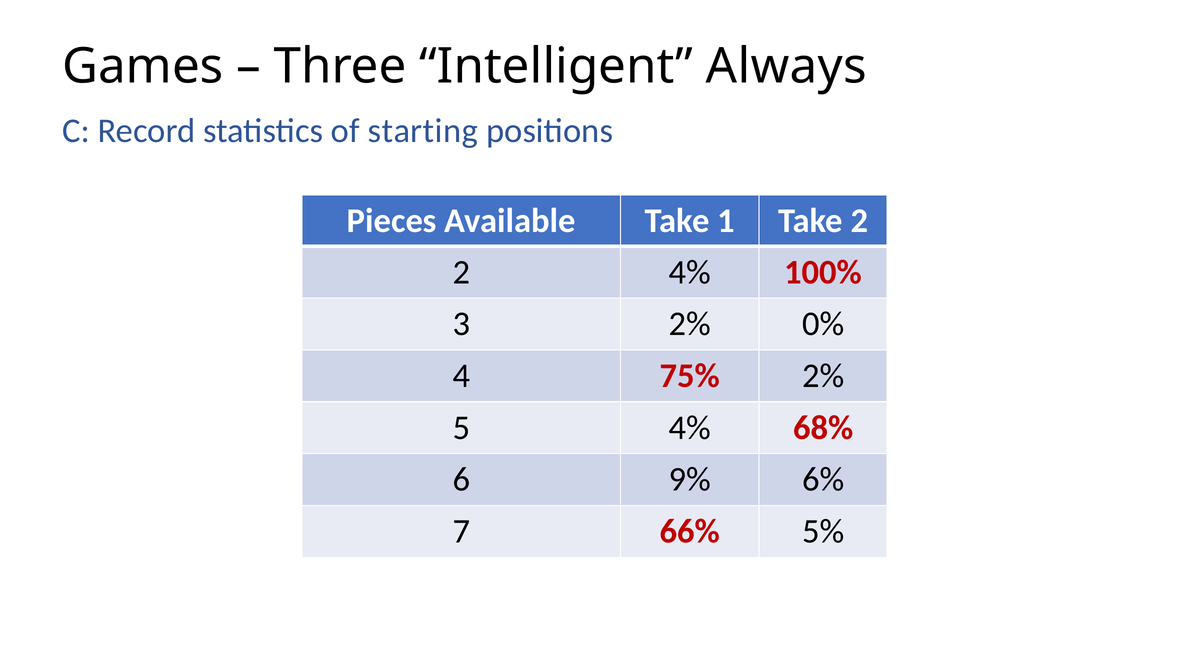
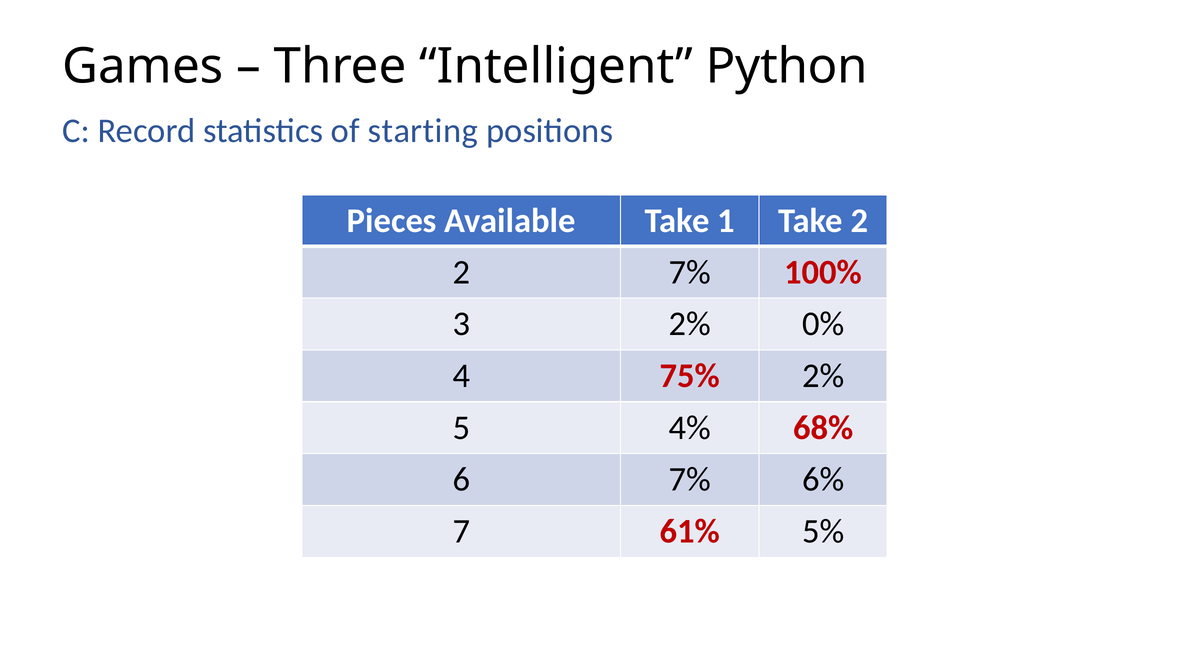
Always: Always -> Python
4% at (690, 272): 4% -> 7%
9% at (690, 479): 9% -> 7%
66%: 66% -> 61%
